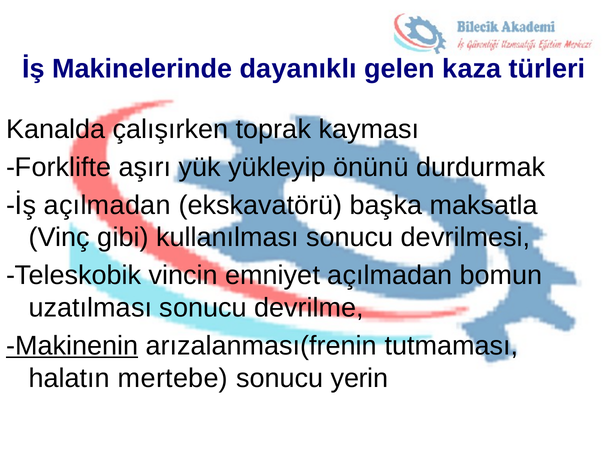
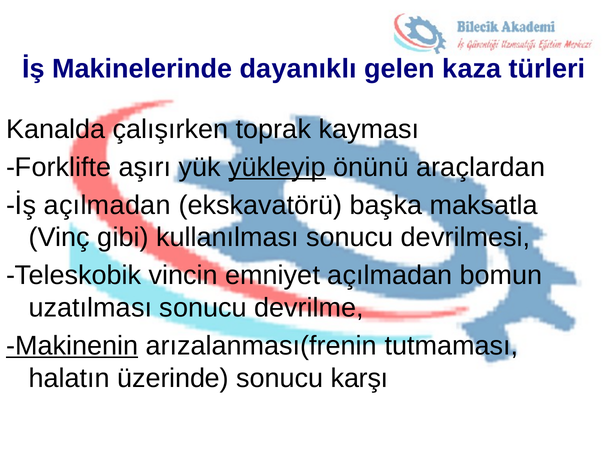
yükleyip underline: none -> present
durdurmak: durdurmak -> araçlardan
mertebe: mertebe -> üzerinde
yerin: yerin -> karşı
